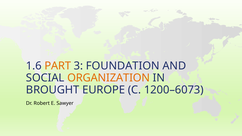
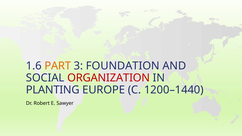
ORGANIZATION colour: orange -> red
BROUGHT: BROUGHT -> PLANTING
1200–6073: 1200–6073 -> 1200–1440
